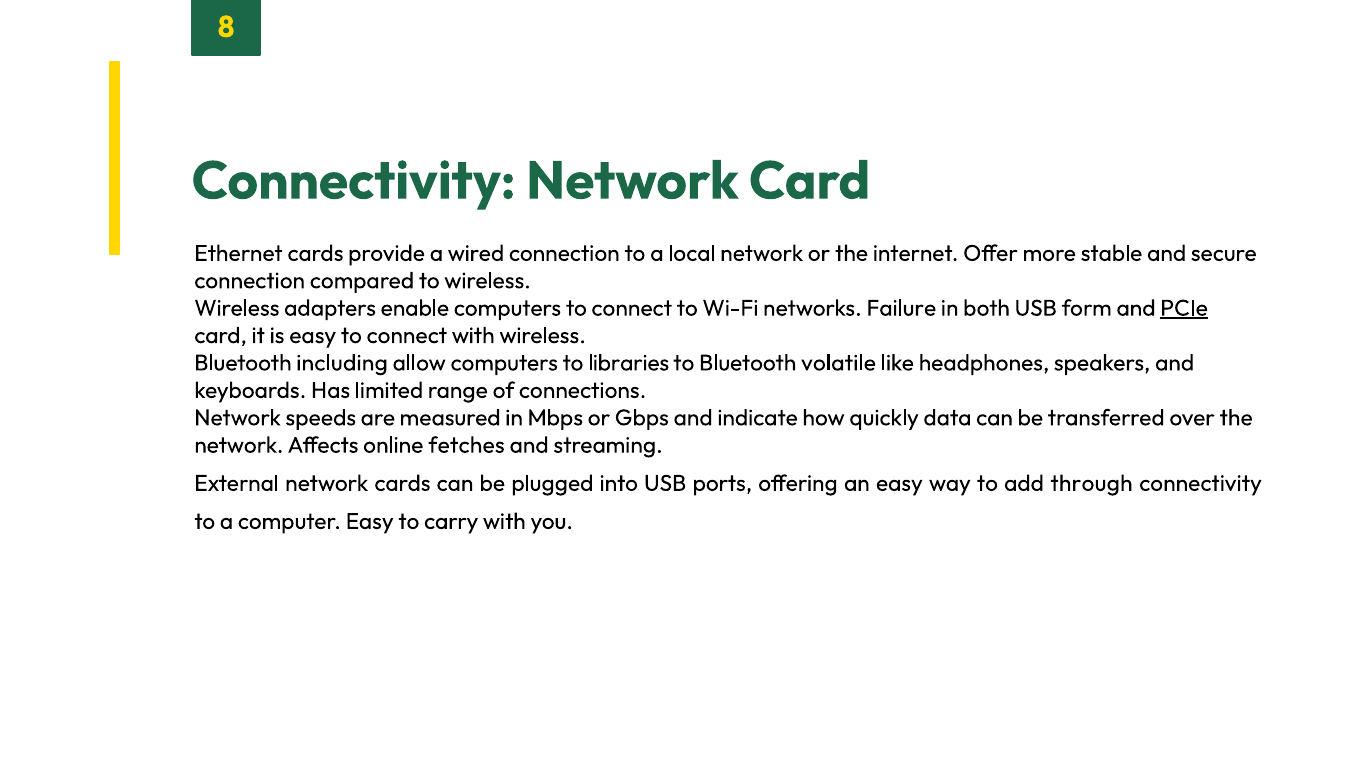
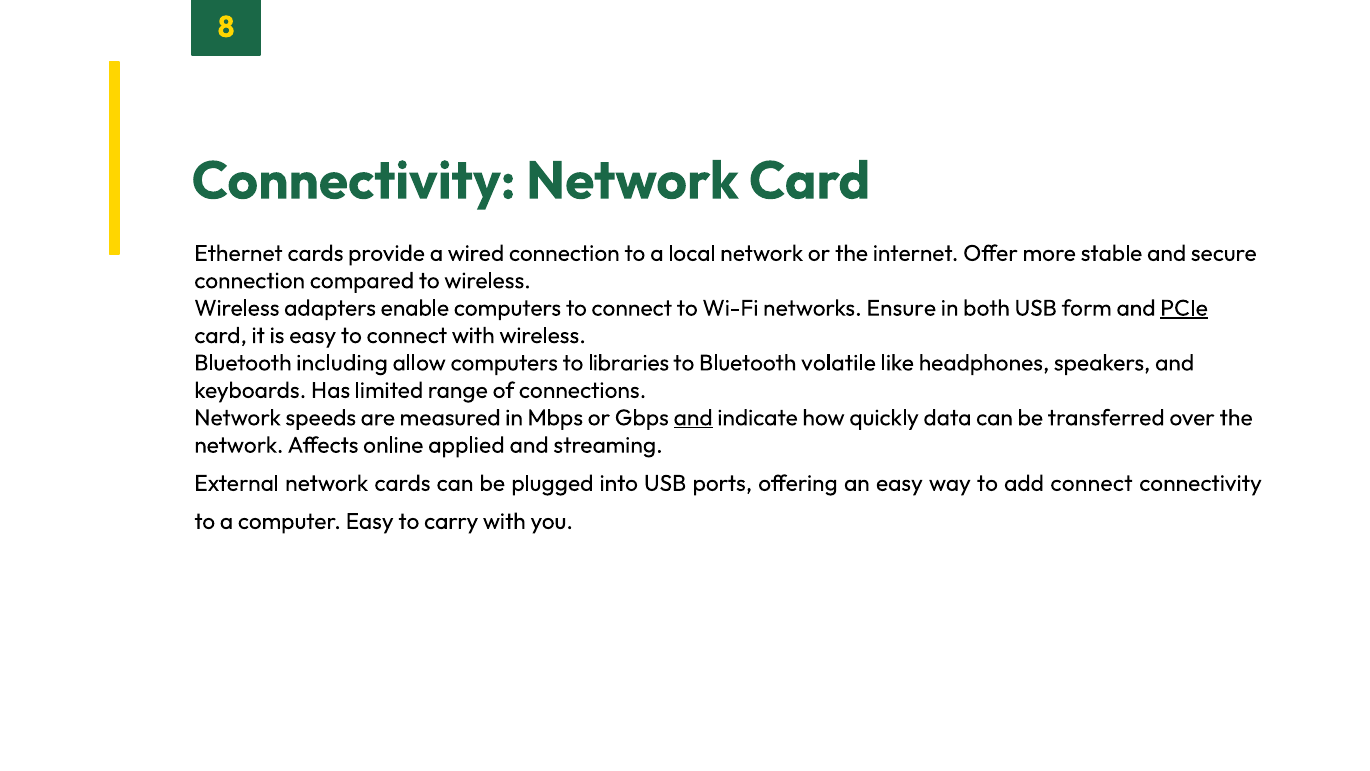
Failure: Failure -> Ensure
and at (693, 418) underline: none -> present
fetches: fetches -> applied
add through: through -> connect
